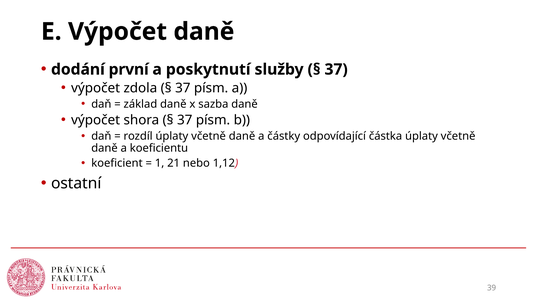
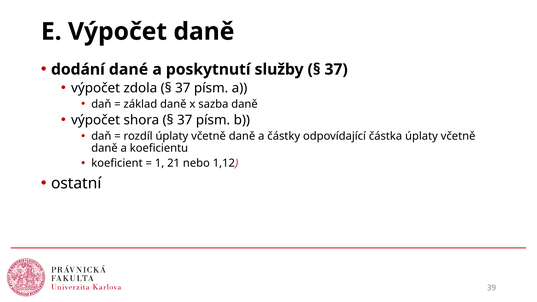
první: první -> dané
